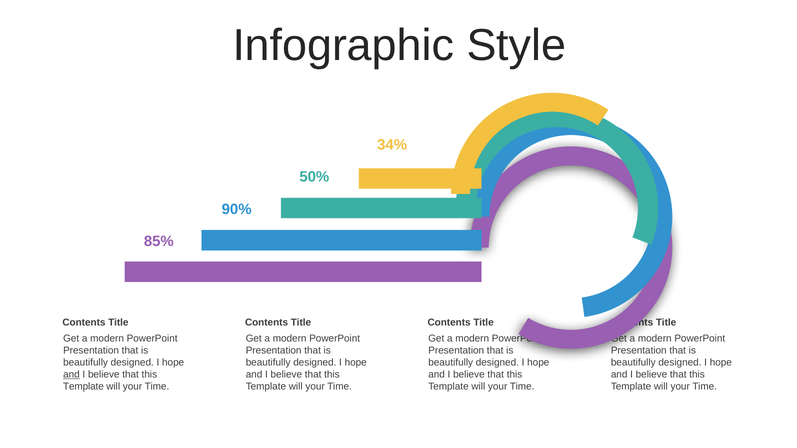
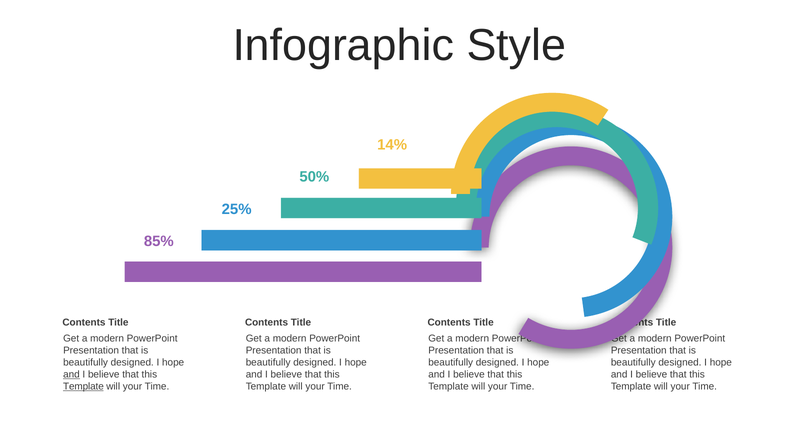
34%: 34% -> 14%
90%: 90% -> 25%
Template at (83, 387) underline: none -> present
